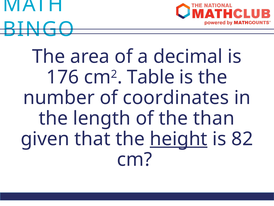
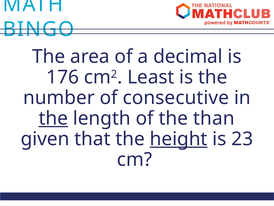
Table: Table -> Least
coordinates: coordinates -> consecutive
the at (53, 118) underline: none -> present
82: 82 -> 23
